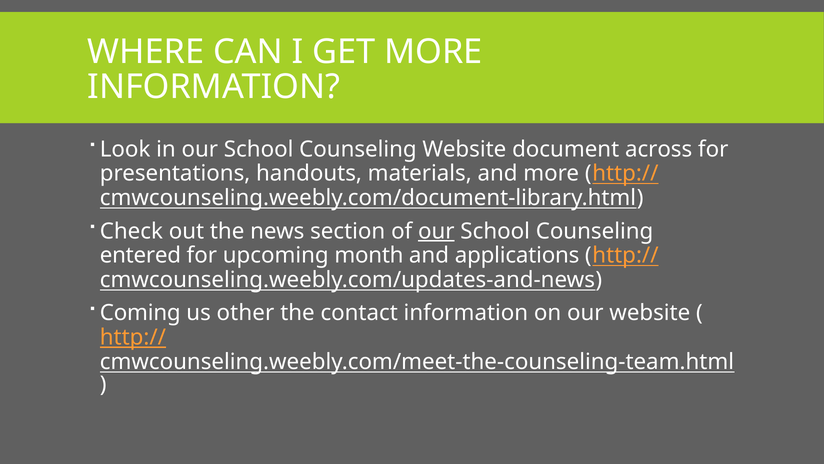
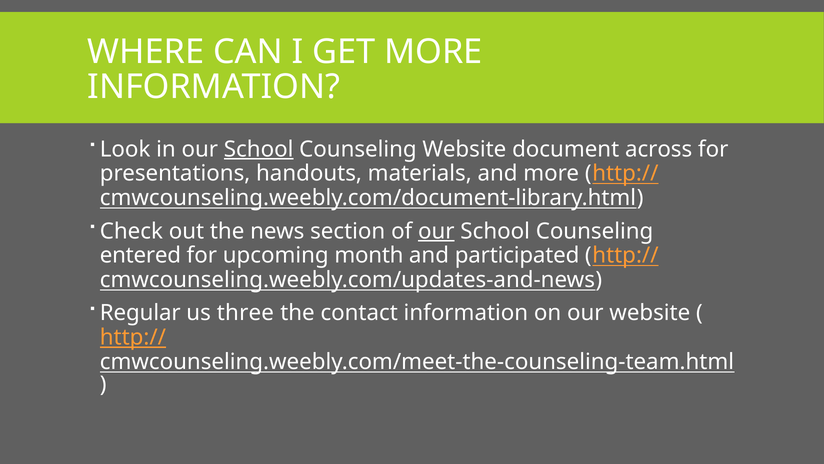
School at (259, 149) underline: none -> present
applications: applications -> participated
Coming: Coming -> Regular
other: other -> three
